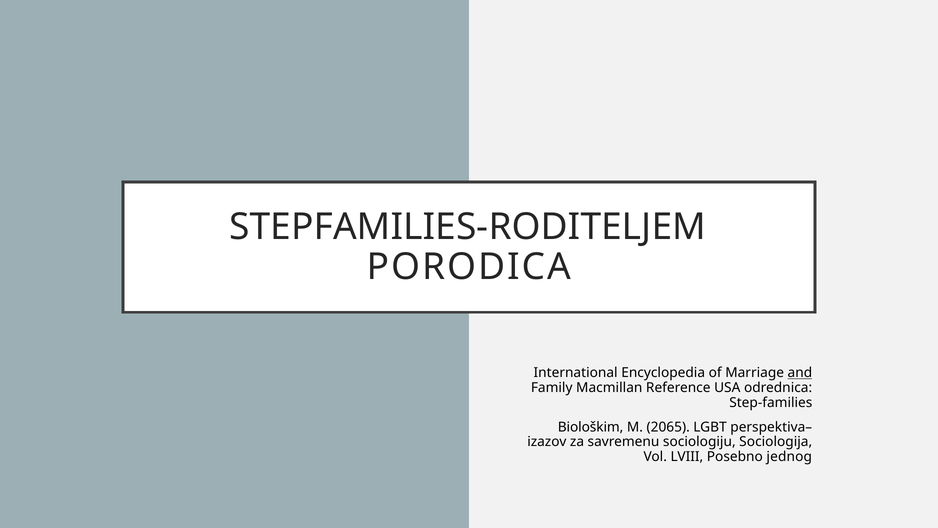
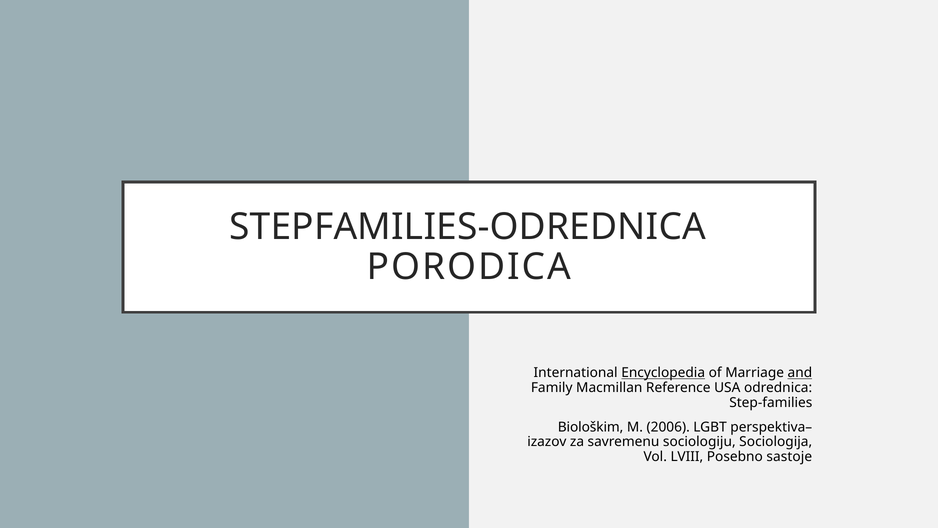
STEPFAMILIES-RODITELJEM: STEPFAMILIES-RODITELJEM -> STEPFAMILIES-ODREDNICA
Encyclopedia underline: none -> present
2065: 2065 -> 2006
jednog: jednog -> sastoje
